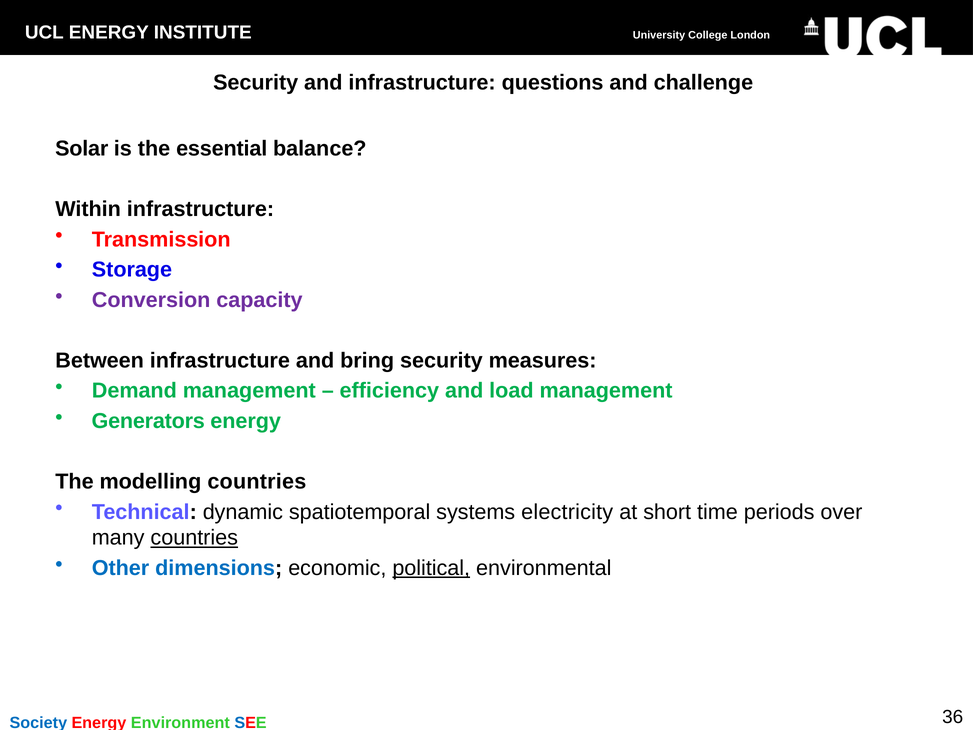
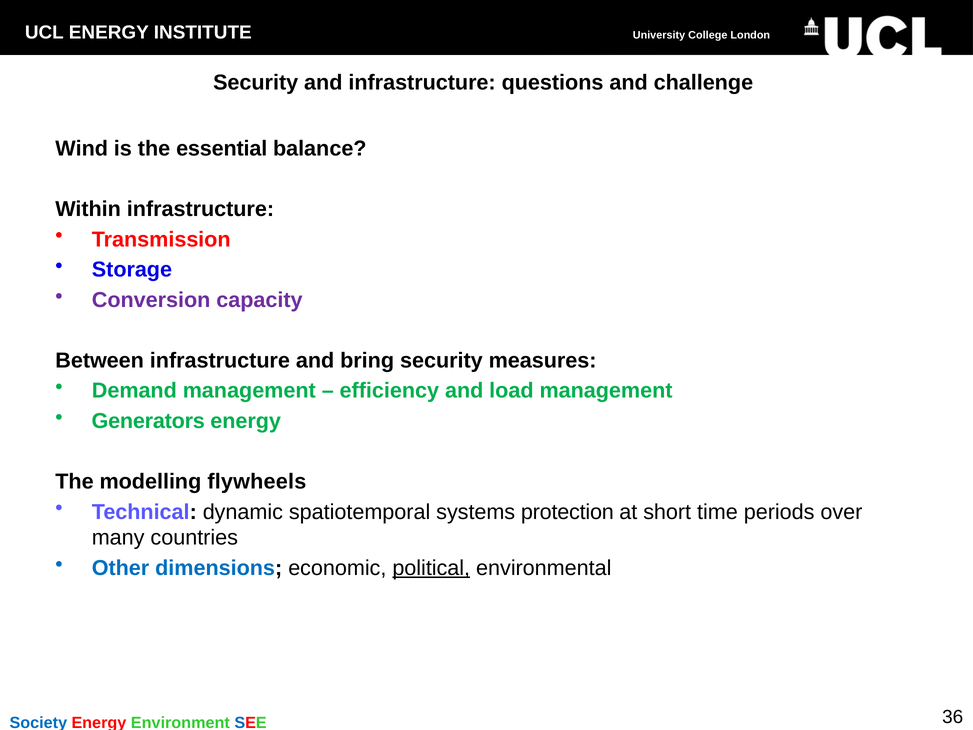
Solar: Solar -> Wind
modelling countries: countries -> flywheels
electricity: electricity -> protection
countries at (194, 538) underline: present -> none
